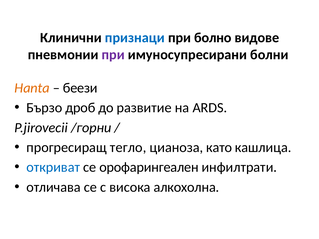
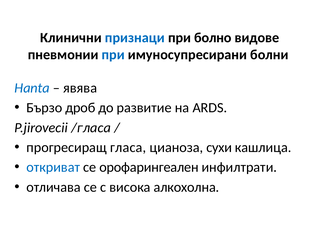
при at (113, 55) colour: purple -> blue
Hanta colour: orange -> blue
беези: беези -> явява
/горни: /горни -> /гласа
тегло: тегло -> гласа
като: като -> сухи
